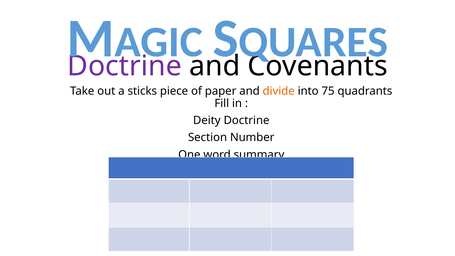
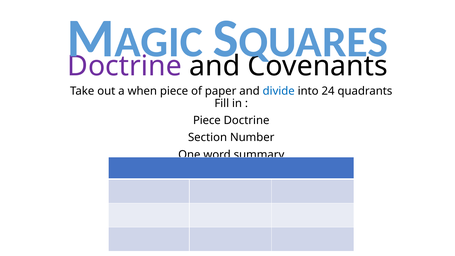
sticks: sticks -> when
divide colour: orange -> blue
75: 75 -> 24
Deity at (207, 121): Deity -> Piece
